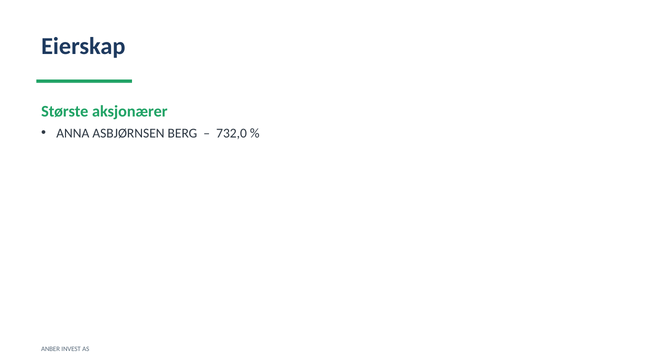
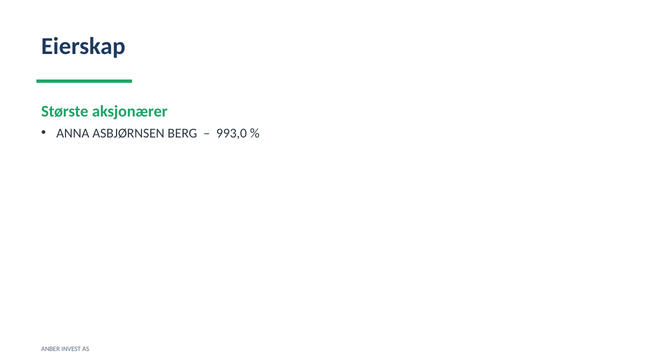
732,0: 732,0 -> 993,0
